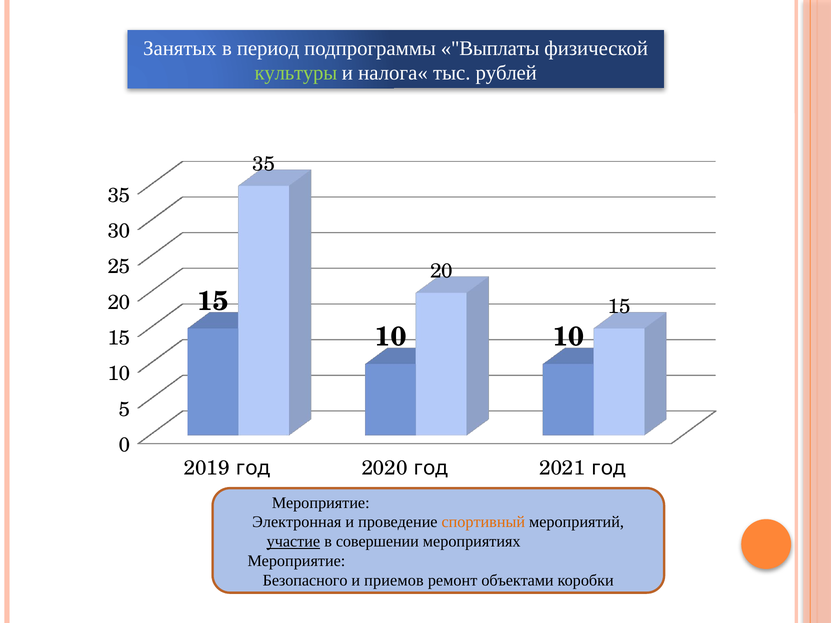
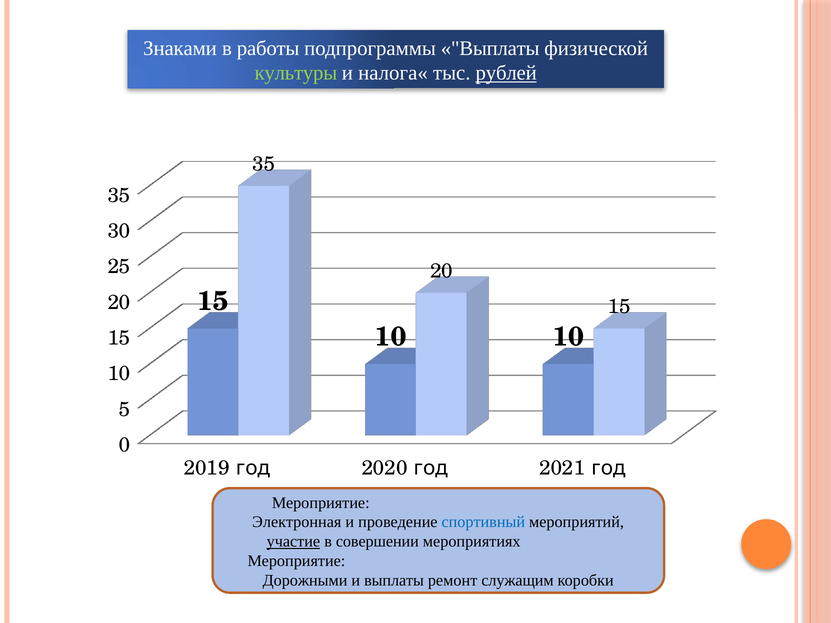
Занятых: Занятых -> Знаками
период: период -> работы
рублей underline: none -> present
спортивный colour: orange -> blue
Безопасного: Безопасного -> Дорожными
и приемов: приемов -> выплаты
объектами: объектами -> служащим
